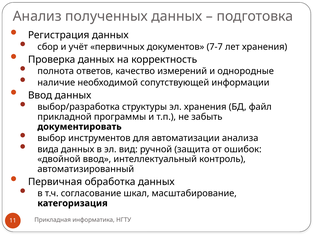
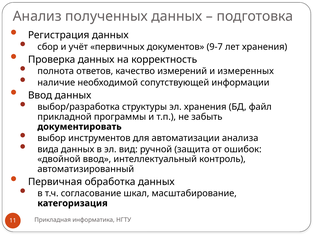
7-7: 7-7 -> 9-7
однородные: однородные -> измеренных
